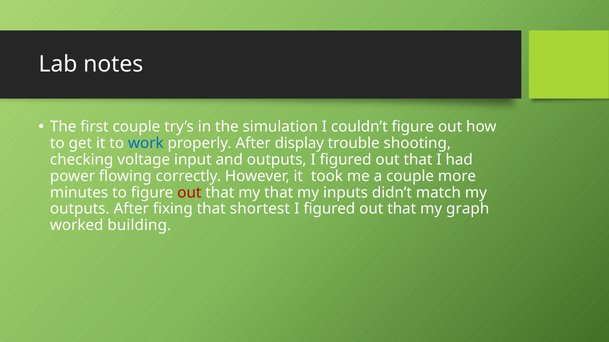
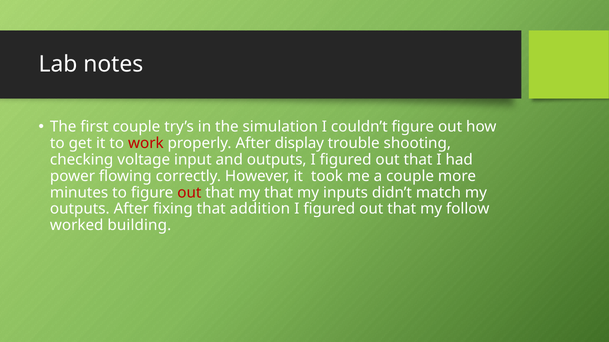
work colour: blue -> red
shortest: shortest -> addition
graph: graph -> follow
